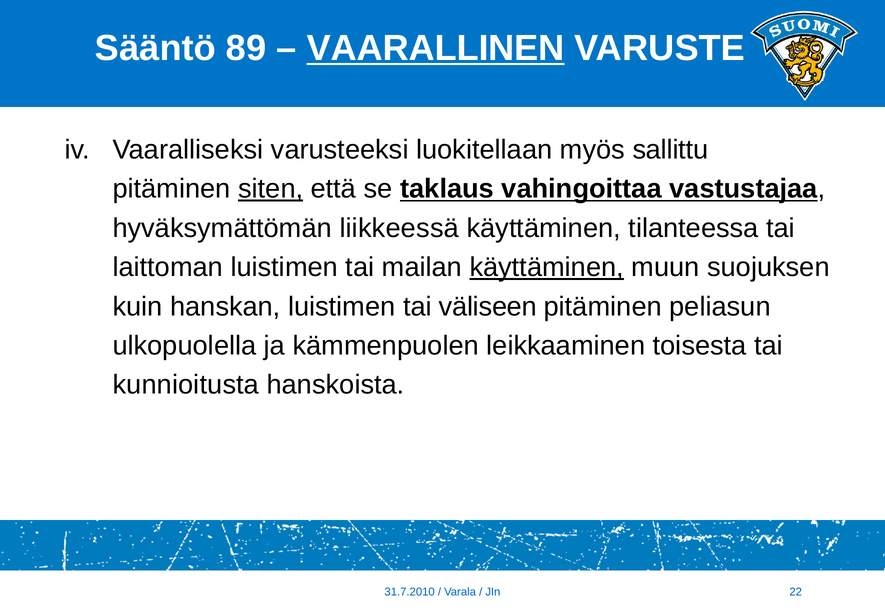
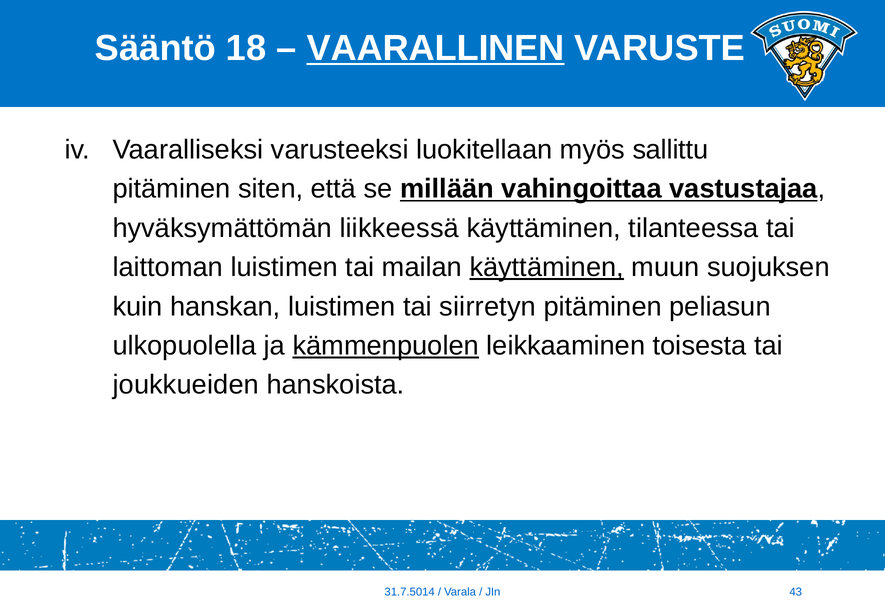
89: 89 -> 18
siten underline: present -> none
taklaus: taklaus -> millään
väliseen: väliseen -> siirretyn
kämmenpuolen underline: none -> present
kunnioitusta: kunnioitusta -> joukkueiden
31.7.2010: 31.7.2010 -> 31.7.5014
22: 22 -> 43
